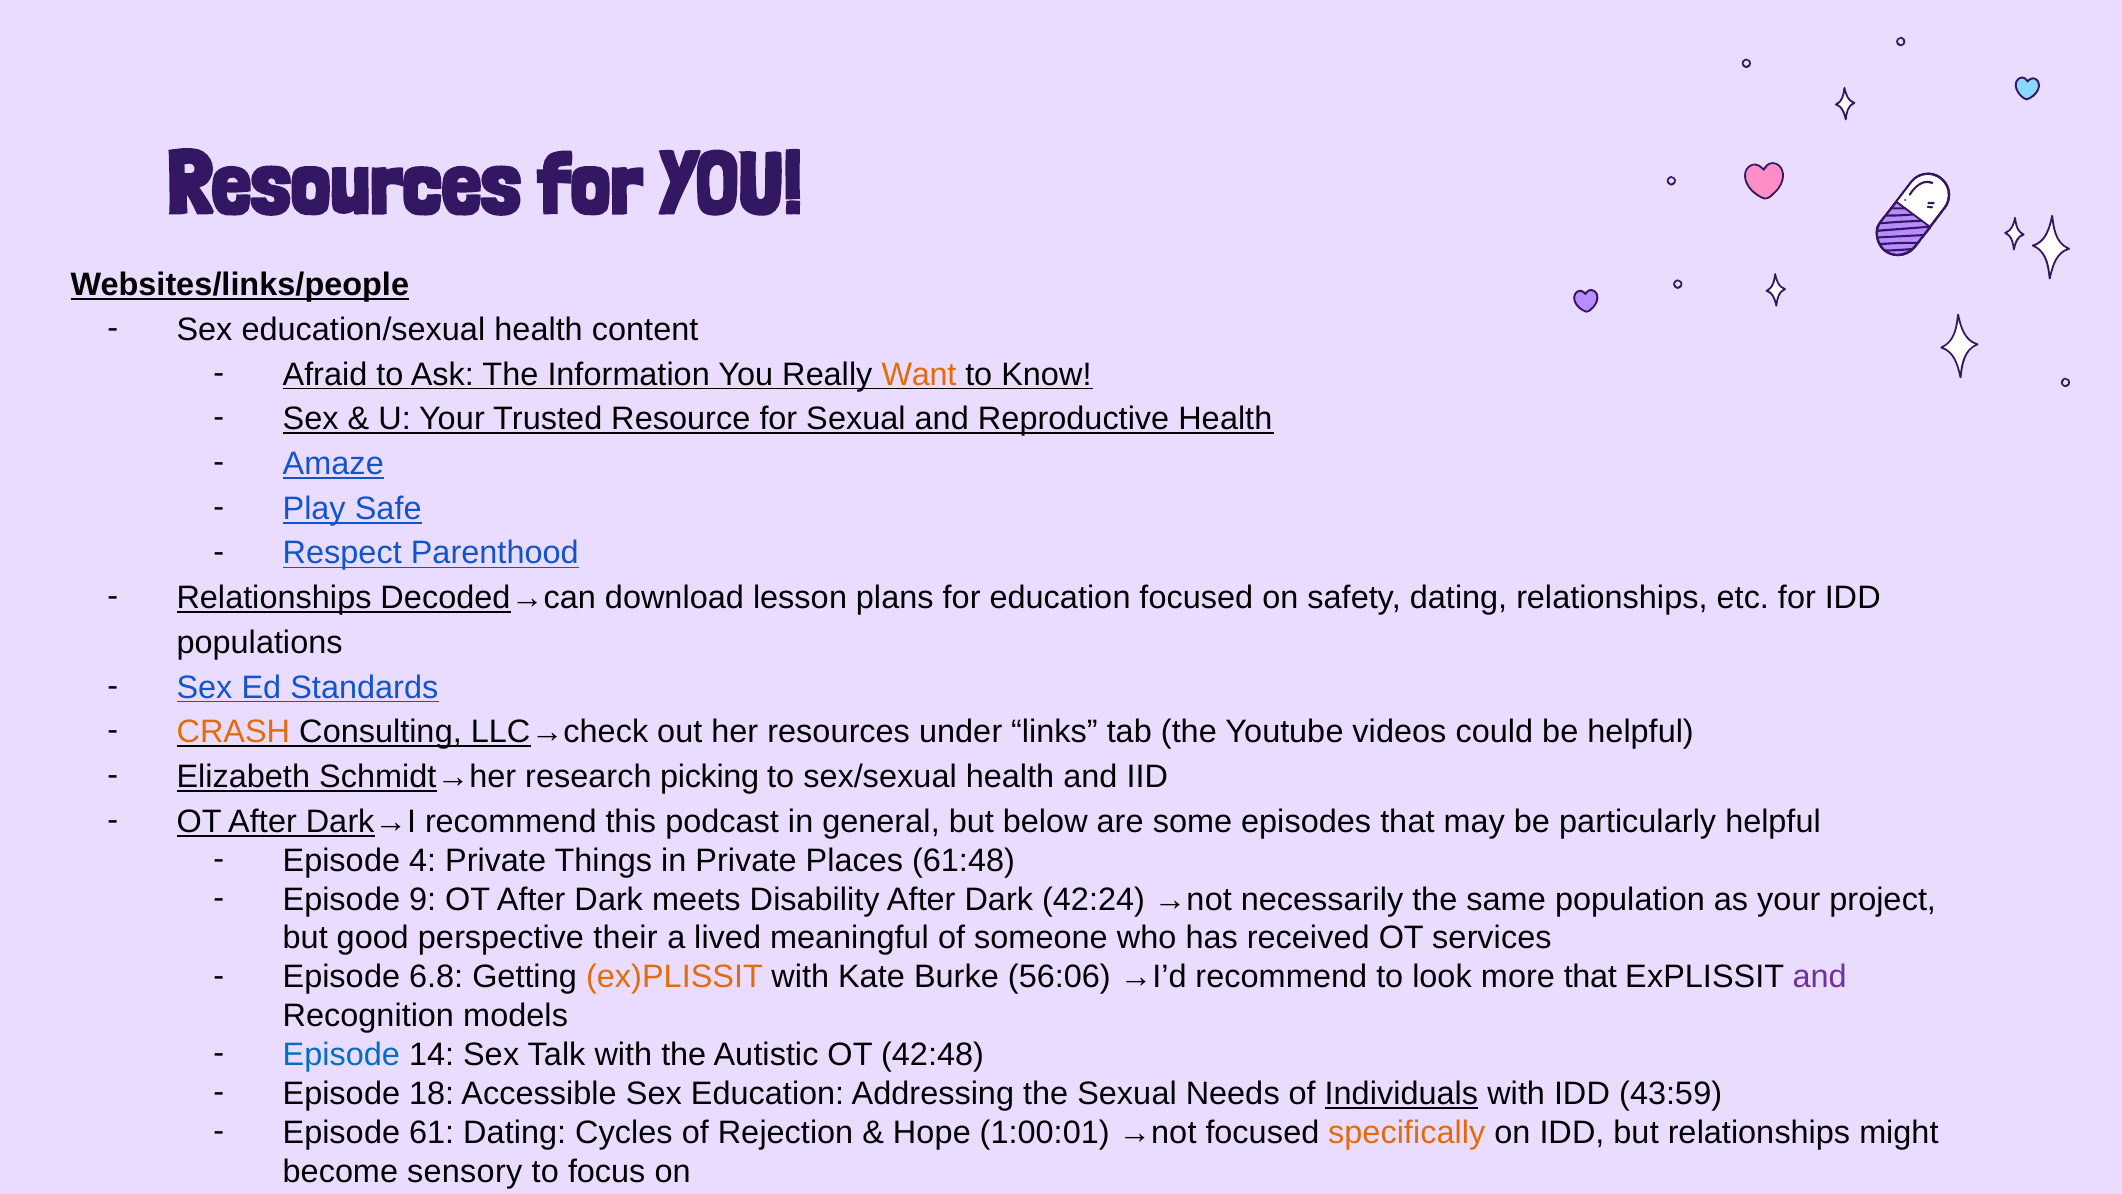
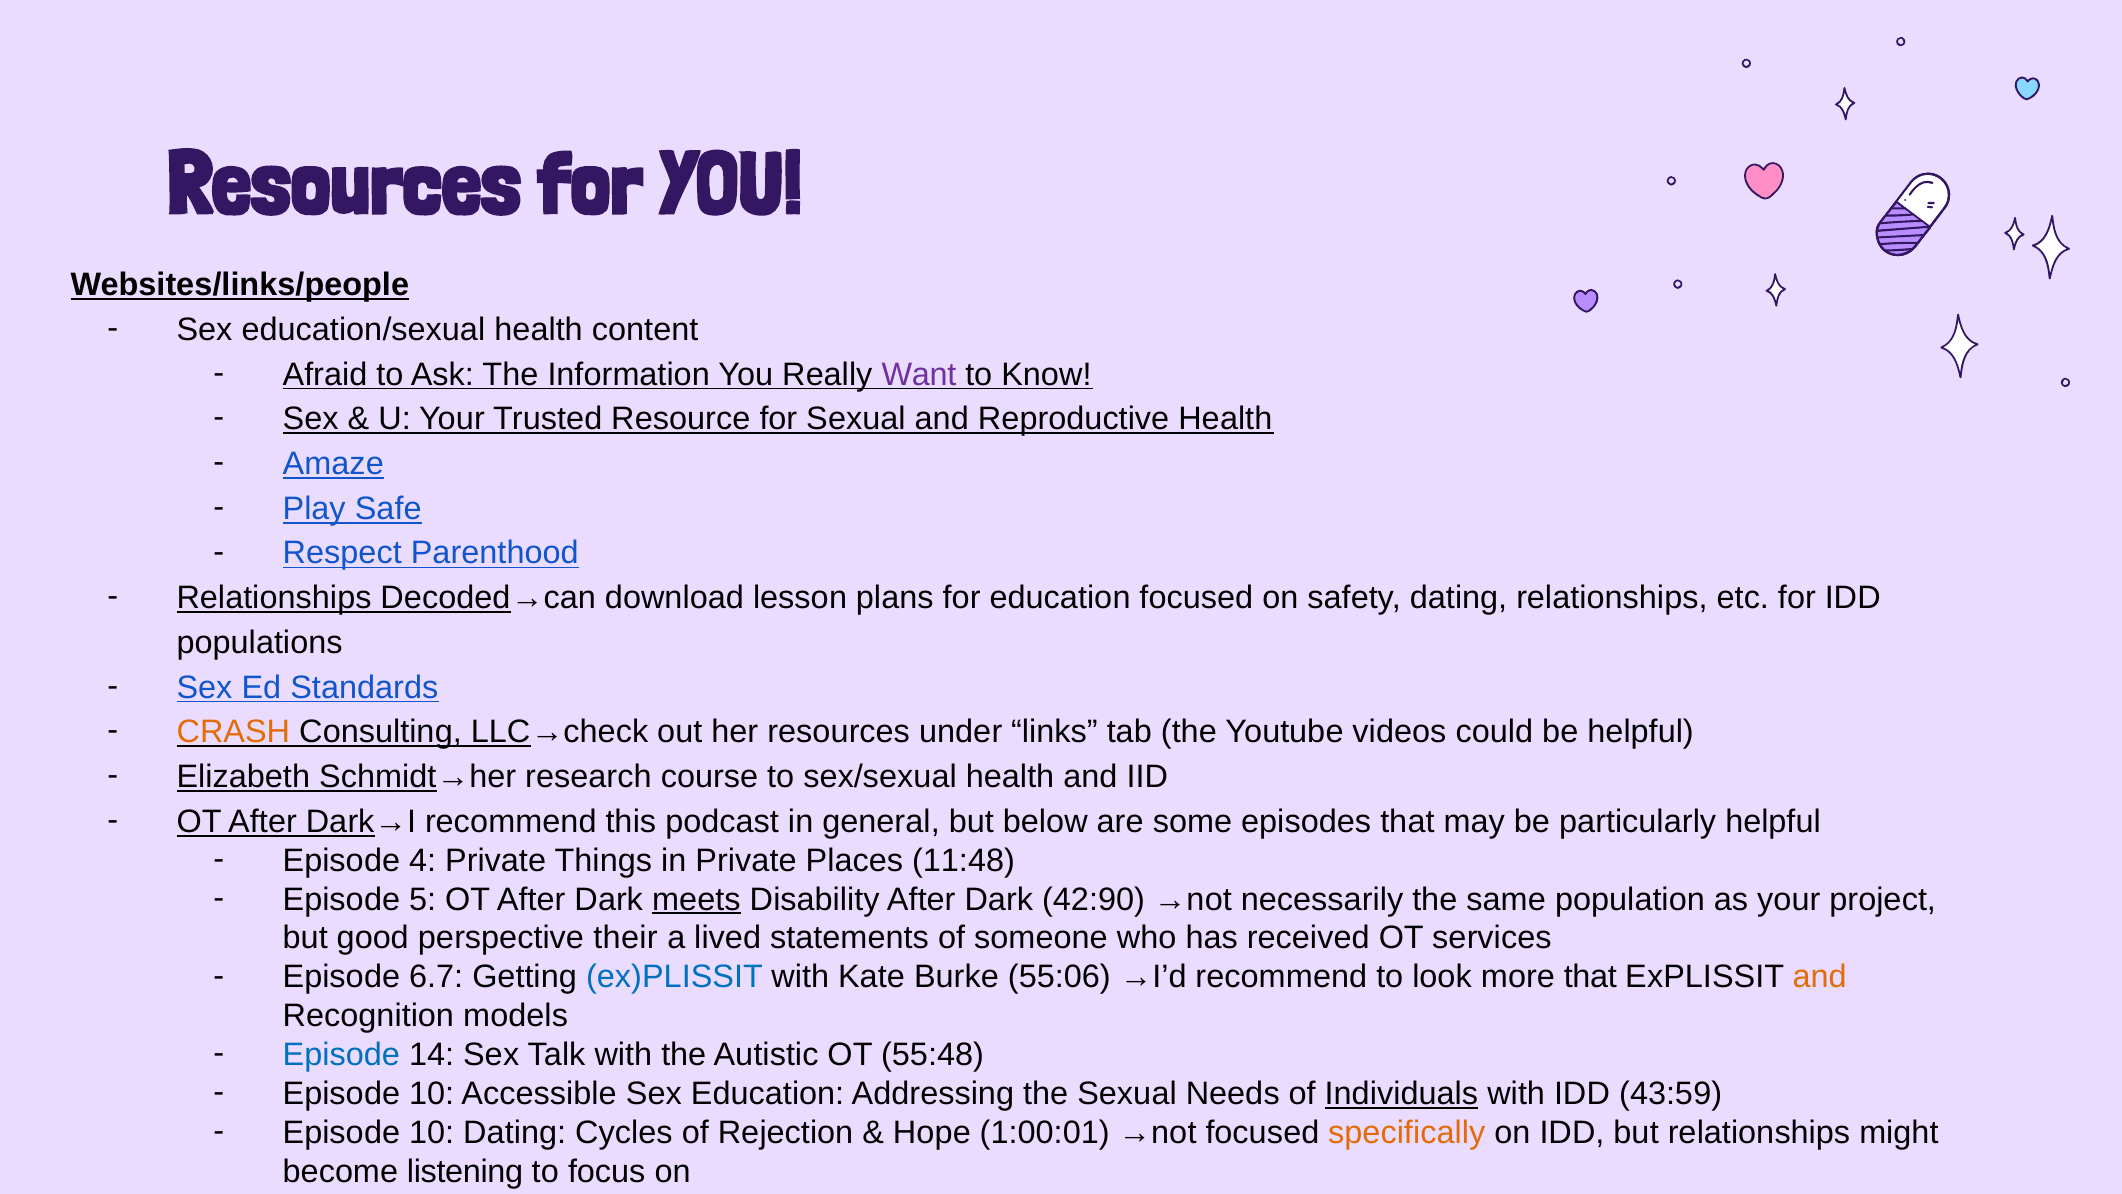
Want colour: orange -> purple
picking: picking -> course
61:48: 61:48 -> 11:48
9: 9 -> 5
meets underline: none -> present
42:24: 42:24 -> 42:90
meaningful: meaningful -> statements
6.8: 6.8 -> 6.7
ex)PLISSIT colour: orange -> blue
56:06: 56:06 -> 55:06
and at (1820, 977) colour: purple -> orange
42:48: 42:48 -> 55:48
18 at (432, 1094): 18 -> 10
61 at (432, 1133): 61 -> 10
sensory: sensory -> listening
